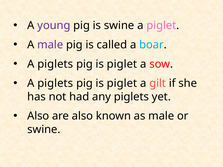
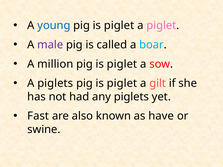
young colour: purple -> blue
swine at (119, 25): swine -> piglet
piglets at (55, 64): piglets -> million
Also at (38, 116): Also -> Fast
as male: male -> have
